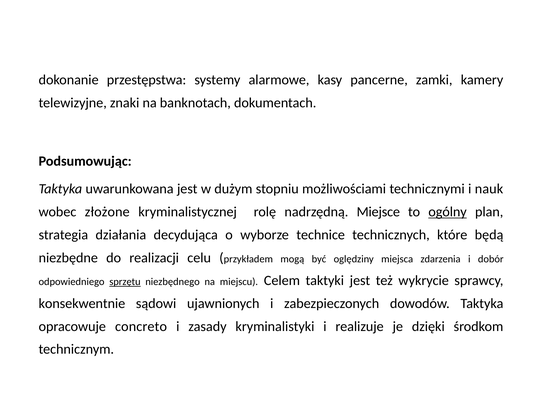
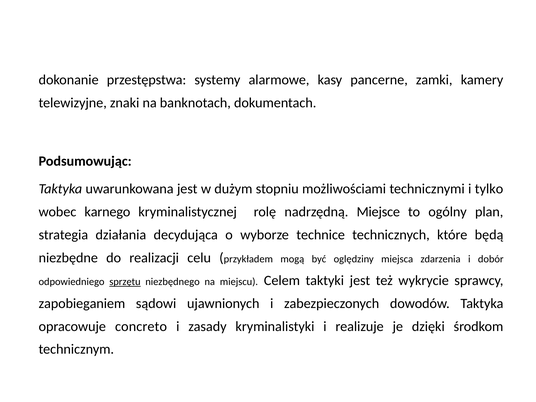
nauk: nauk -> tylko
złożone: złożone -> karnego
ogólny underline: present -> none
konsekwentnie: konsekwentnie -> zapobieganiem
